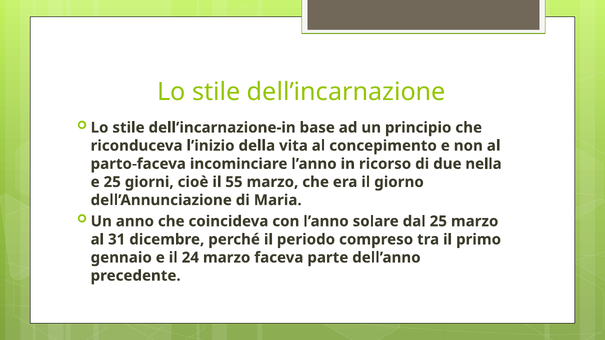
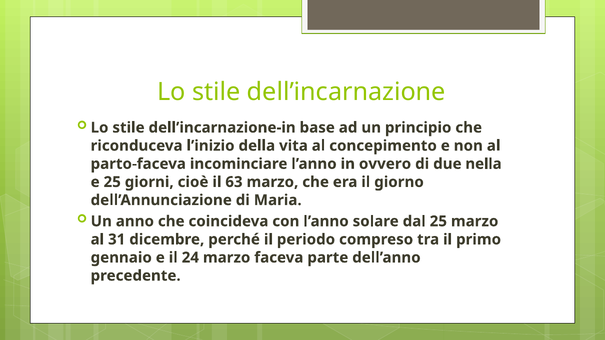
ricorso: ricorso -> ovvero
55: 55 -> 63
